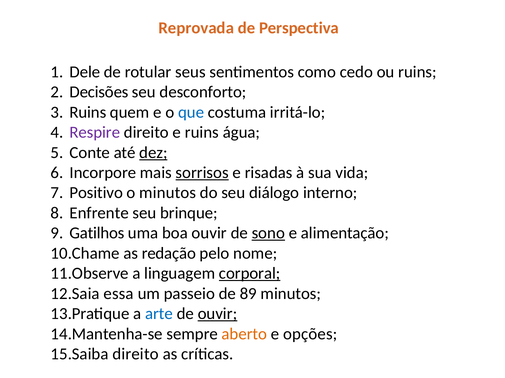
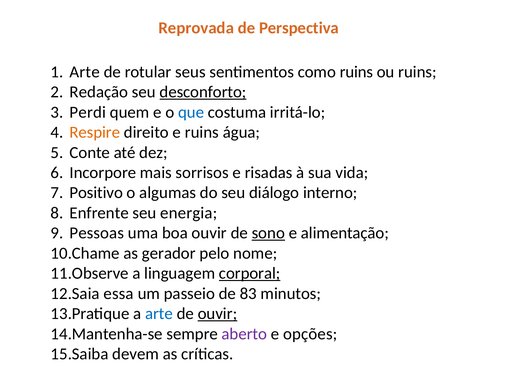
Dele at (85, 72): Dele -> Arte
como cedo: cedo -> ruins
Decisões: Decisões -> Redação
desconforto underline: none -> present
Ruins at (88, 112): Ruins -> Perdi
Respire colour: purple -> orange
dez underline: present -> none
sorrisos underline: present -> none
o minutos: minutos -> algumas
brinque: brinque -> energia
Gatilhos: Gatilhos -> Pessoas
redação: redação -> gerador
89: 89 -> 83
aberto colour: orange -> purple
direito at (136, 355): direito -> devem
